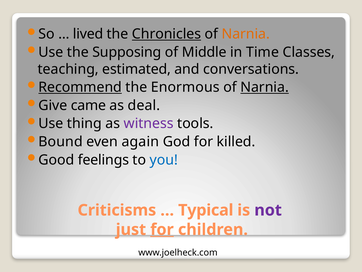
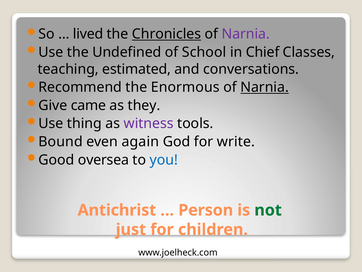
Narnia at (246, 34) colour: orange -> purple
Supposing: Supposing -> Undefined
Middle: Middle -> School
Time: Time -> Chief
Recommend underline: present -> none
deal: deal -> they
killed: killed -> write
feelings: feelings -> oversea
Criticisms: Criticisms -> Antichrist
Typical: Typical -> Person
not colour: purple -> green
for at (162, 229) underline: present -> none
